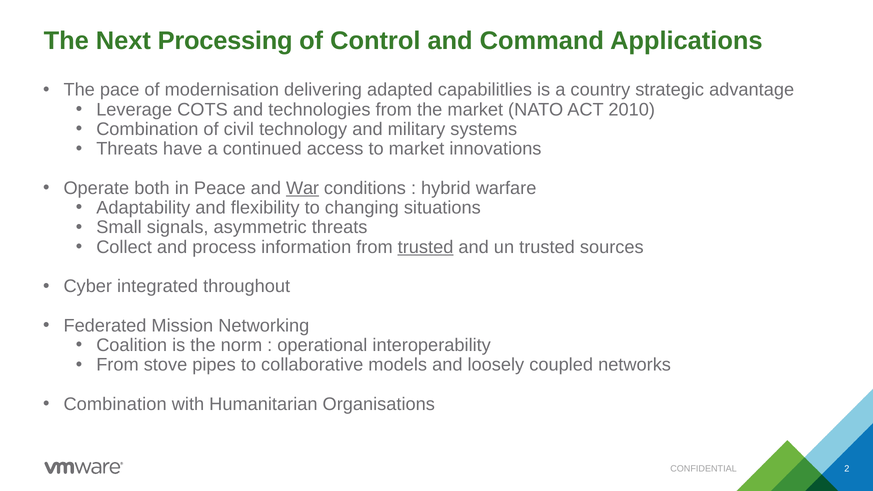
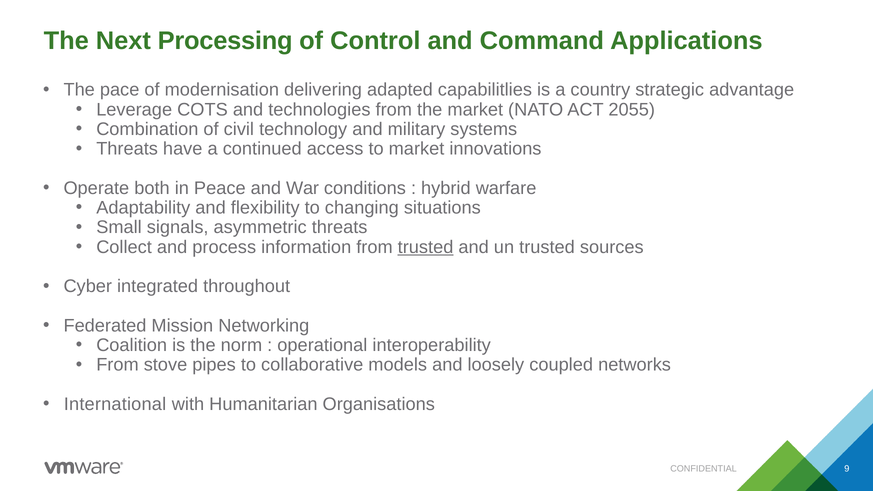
2010: 2010 -> 2055
War underline: present -> none
Combination at (115, 404): Combination -> International
2: 2 -> 9
